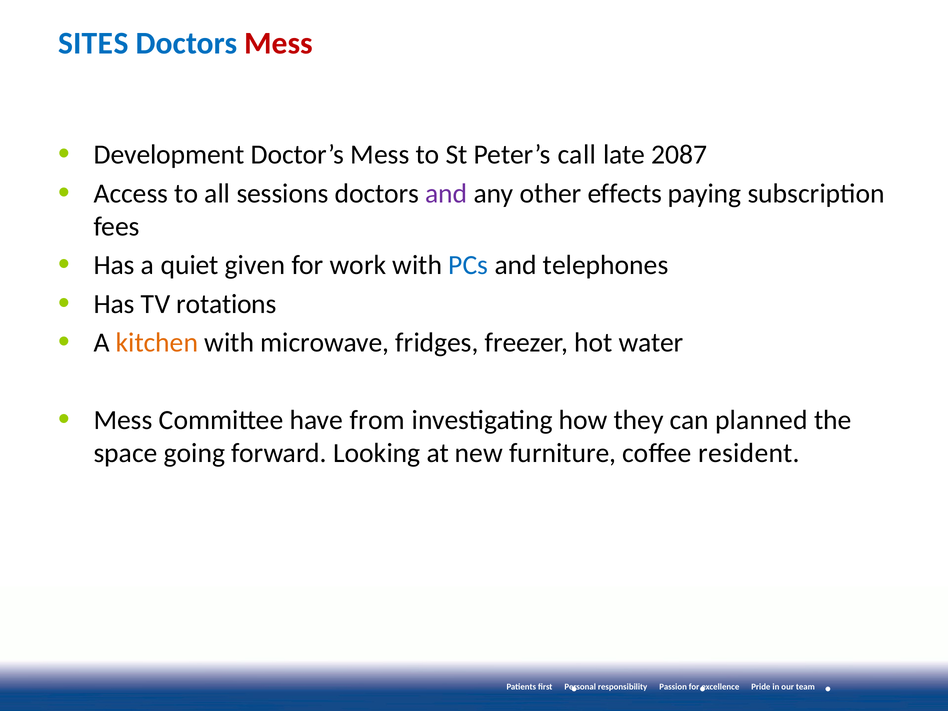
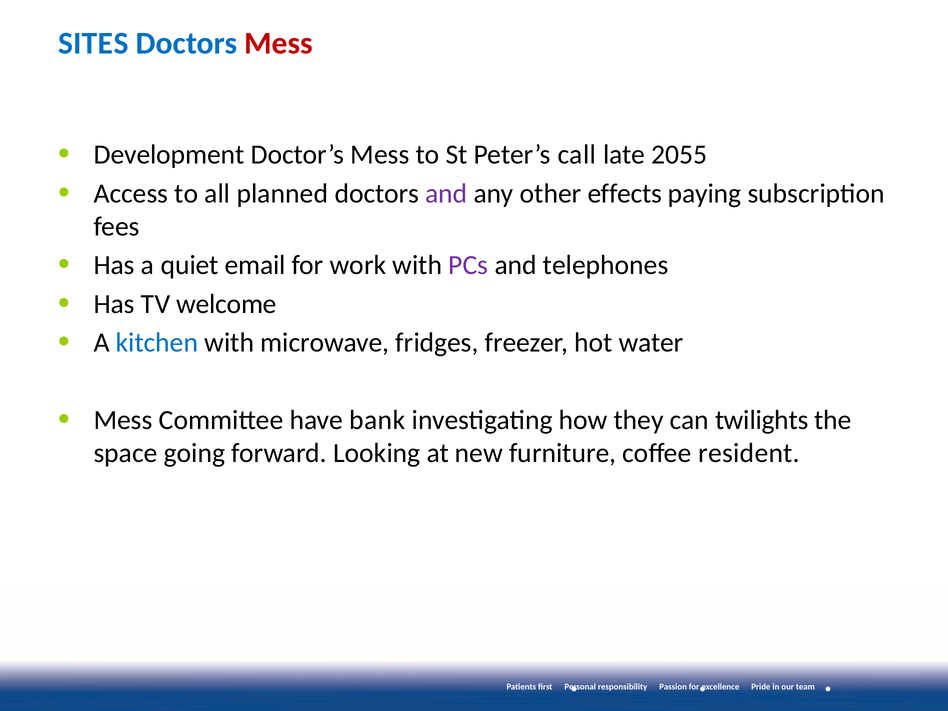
2087: 2087 -> 2055
sessions: sessions -> planned
given: given -> email
PCs colour: blue -> purple
rotations: rotations -> welcome
kitchen colour: orange -> blue
from: from -> bank
planned: planned -> twilights
